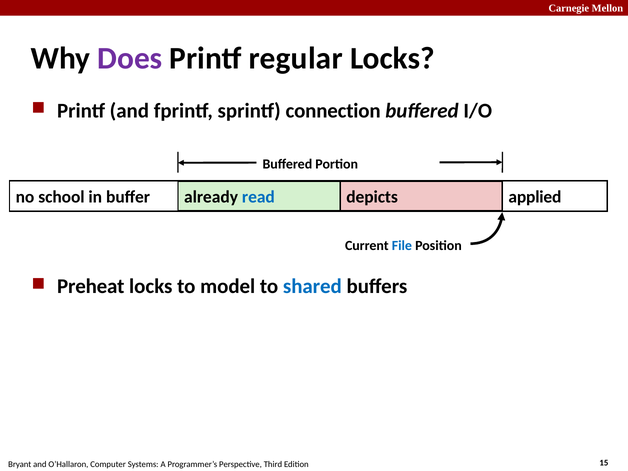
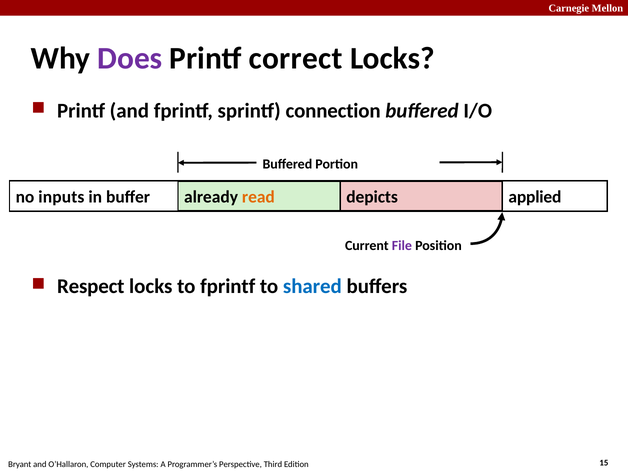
regular: regular -> correct
school: school -> inputs
read colour: blue -> orange
File colour: blue -> purple
Preheat: Preheat -> Respect
to model: model -> fprintf
